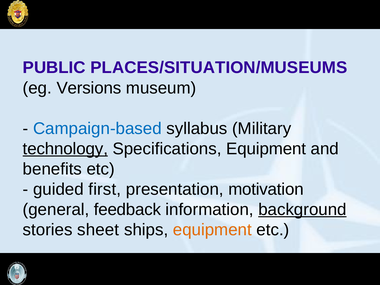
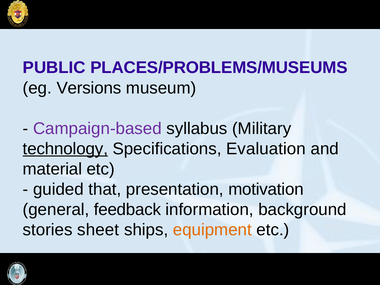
PLACES/SITUATION/MUSEUMS: PLACES/SITUATION/MUSEUMS -> PLACES/PROBLEMS/MUSEUMS
Campaign-based colour: blue -> purple
Specifications Equipment: Equipment -> Evaluation
benefits: benefits -> material
first: first -> that
background underline: present -> none
